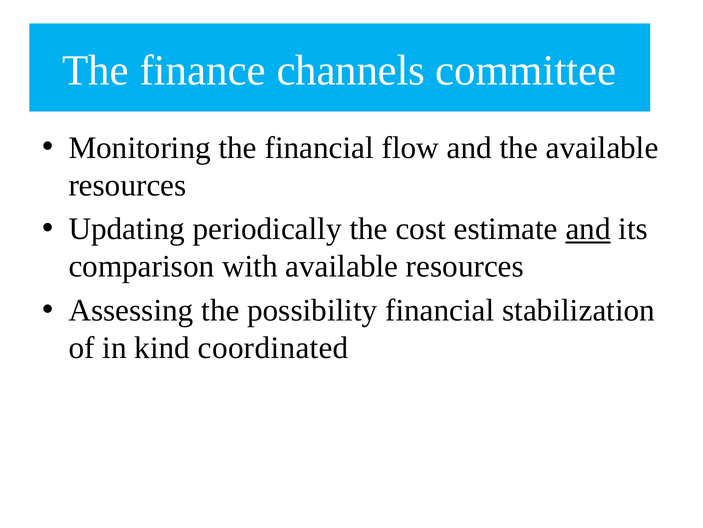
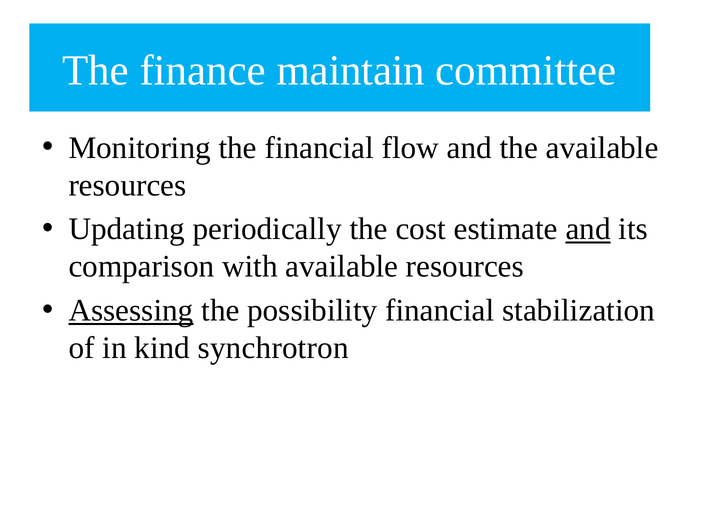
channels: channels -> maintain
Assessing underline: none -> present
coordinated: coordinated -> synchrotron
